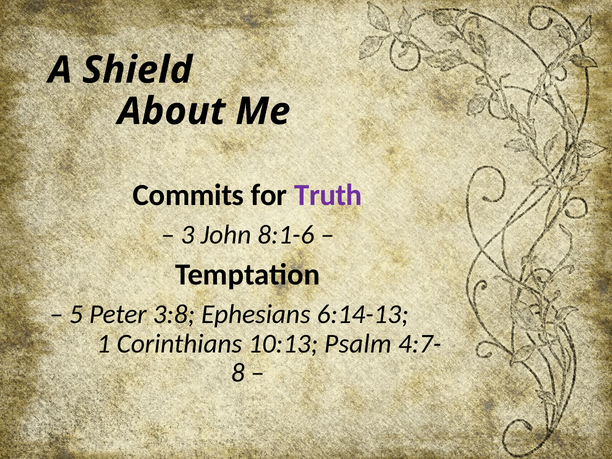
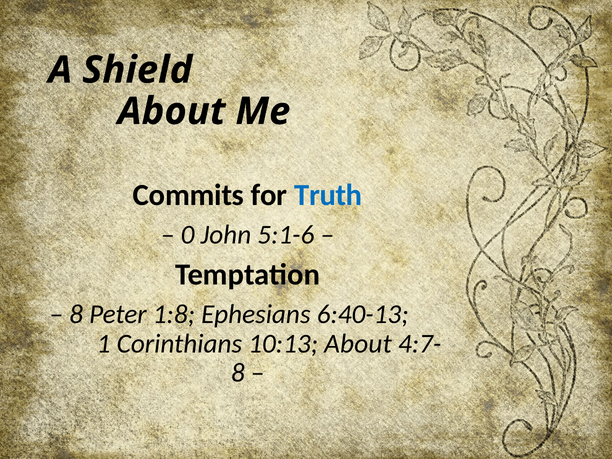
Truth colour: purple -> blue
3: 3 -> 0
8:1-6: 8:1-6 -> 5:1-6
5 at (76, 314): 5 -> 8
3:8: 3:8 -> 1:8
6:14-13: 6:14-13 -> 6:40-13
10:13 Psalm: Psalm -> About
